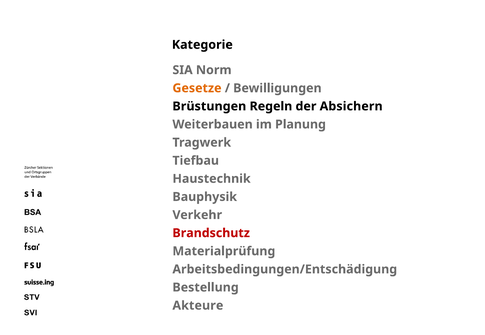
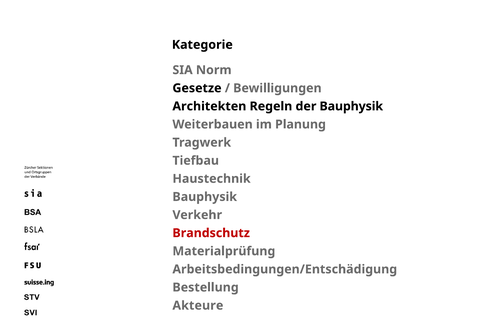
Gesetze colour: orange -> black
Brüstungen: Brüstungen -> Architekten
der Absichern: Absichern -> Bauphysik
